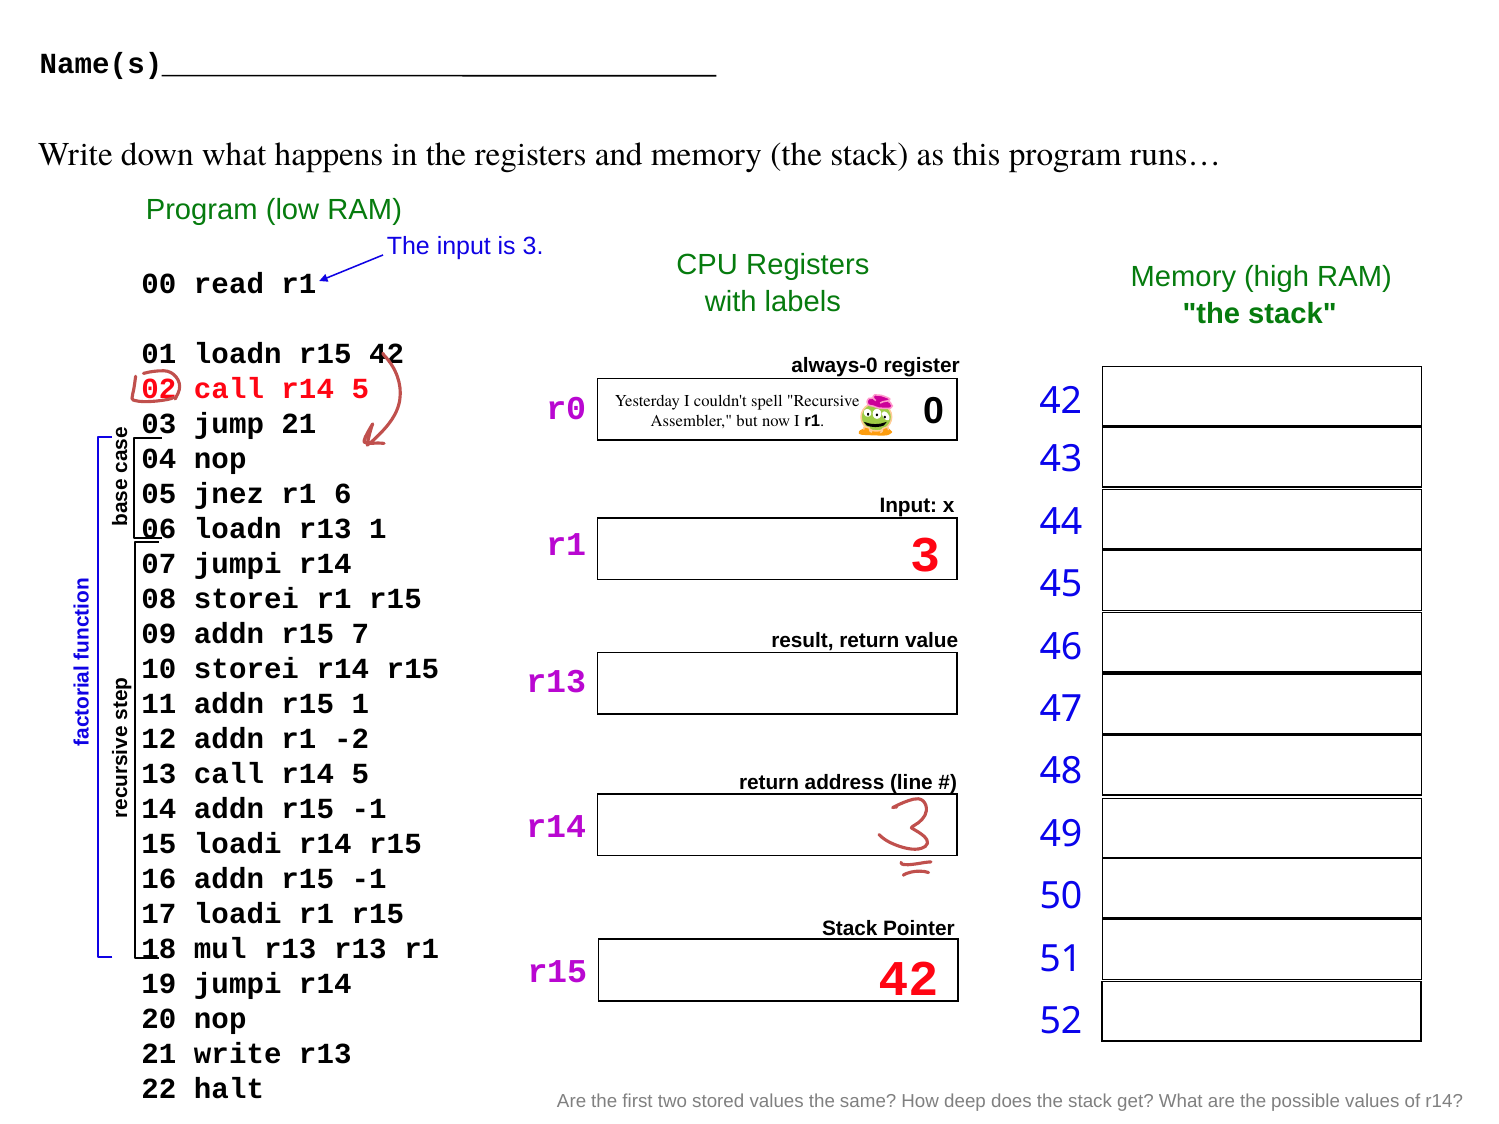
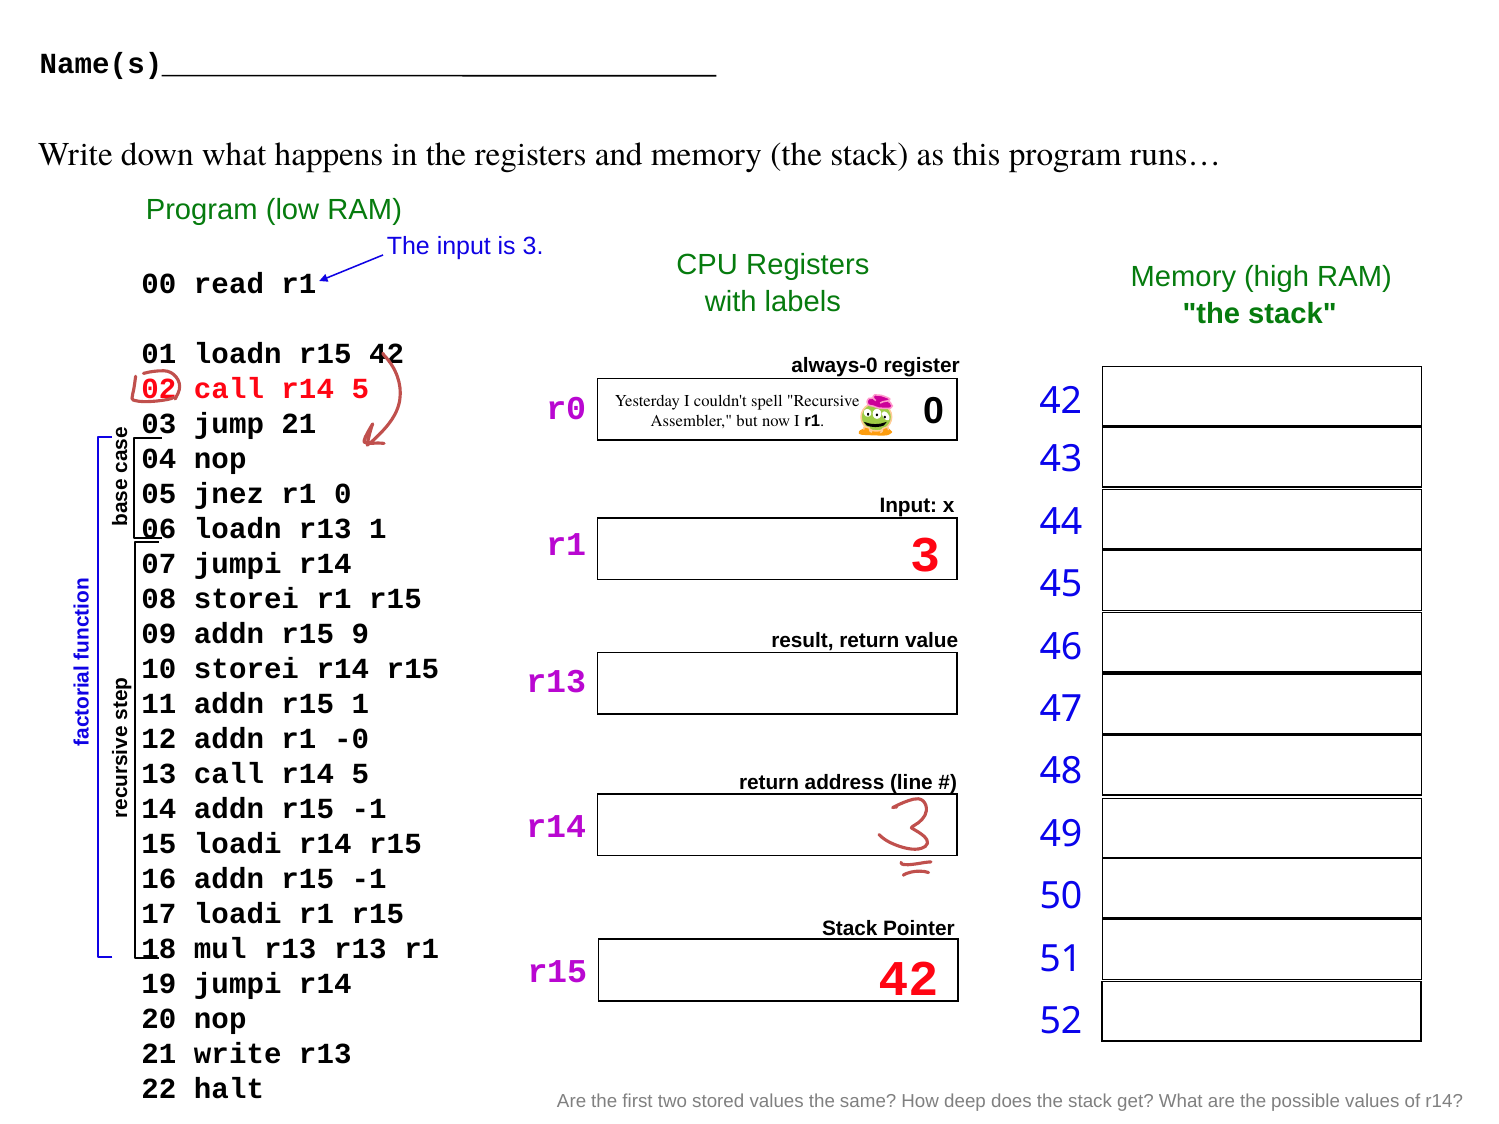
r1 6: 6 -> 0
7: 7 -> 9
-2: -2 -> -0
